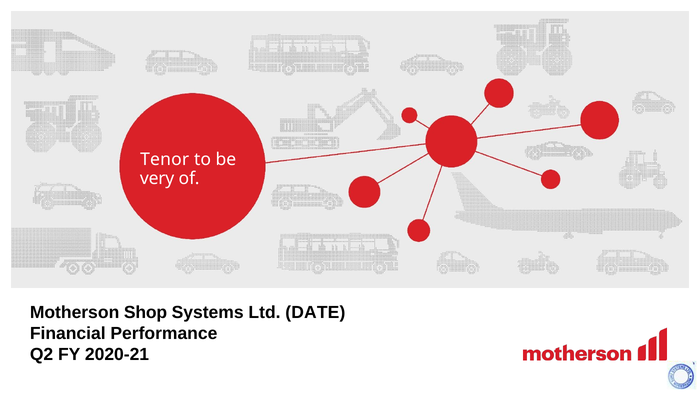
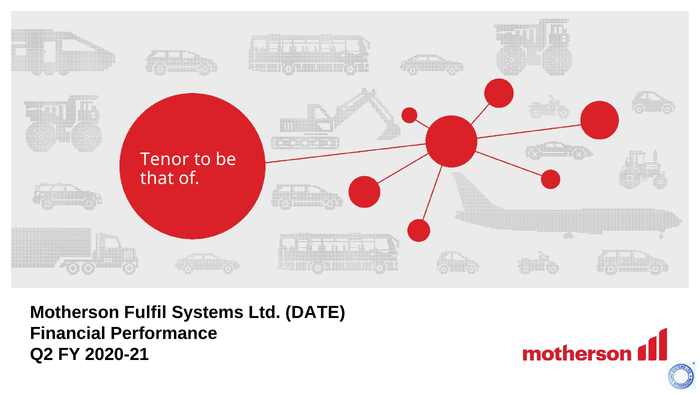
very: very -> that
Shop: Shop -> Fulfil
